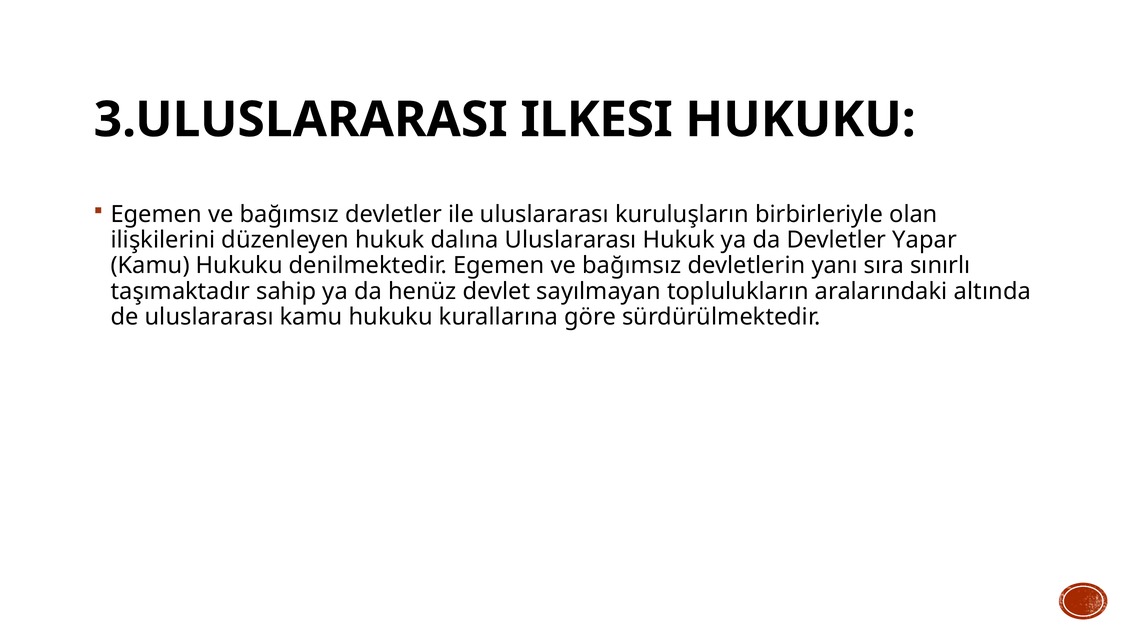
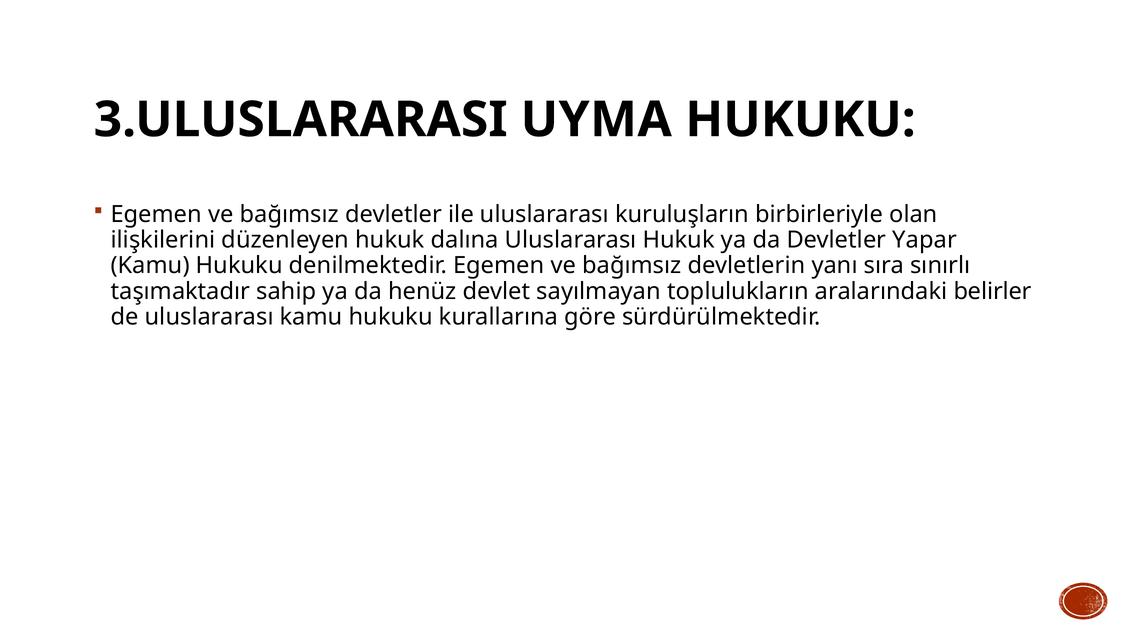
ILKESI: ILKESI -> UYMA
altında: altında -> belirler
